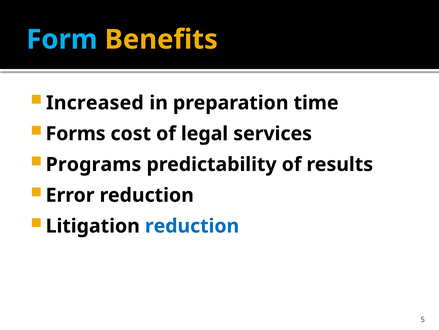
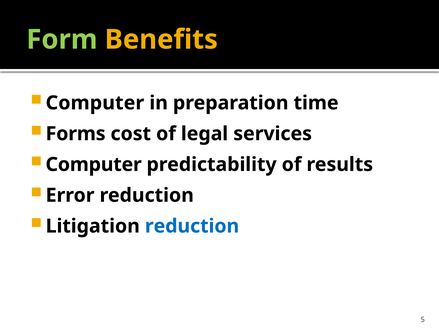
Form colour: light blue -> light green
Increased at (95, 103): Increased -> Computer
Programs at (93, 164): Programs -> Computer
